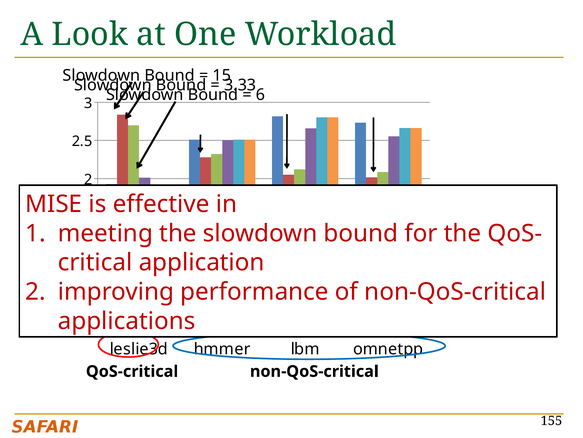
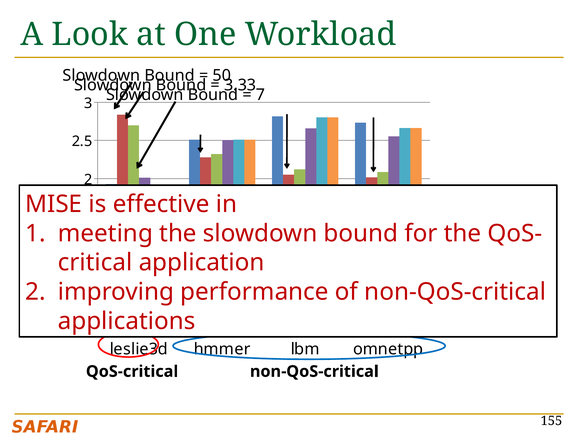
15: 15 -> 50
6: 6 -> 7
